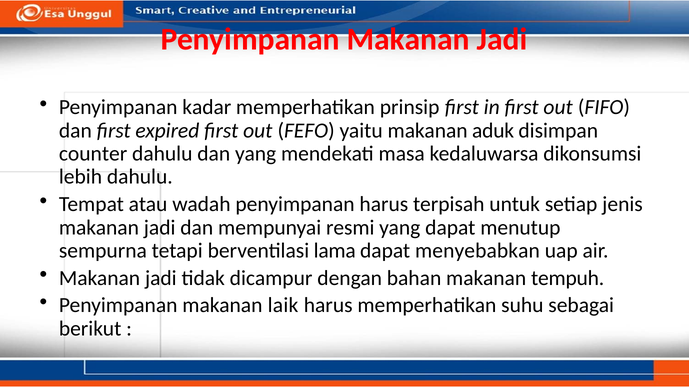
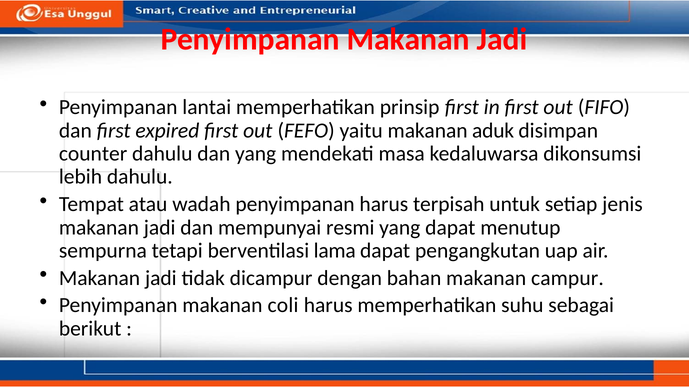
kadar: kadar -> lantai
menyebabkan: menyebabkan -> pengangkutan
tempuh: tempuh -> campur
laik: laik -> coli
